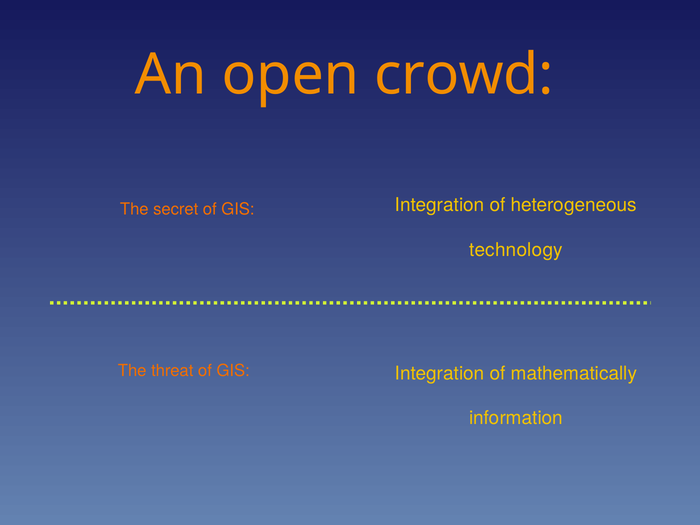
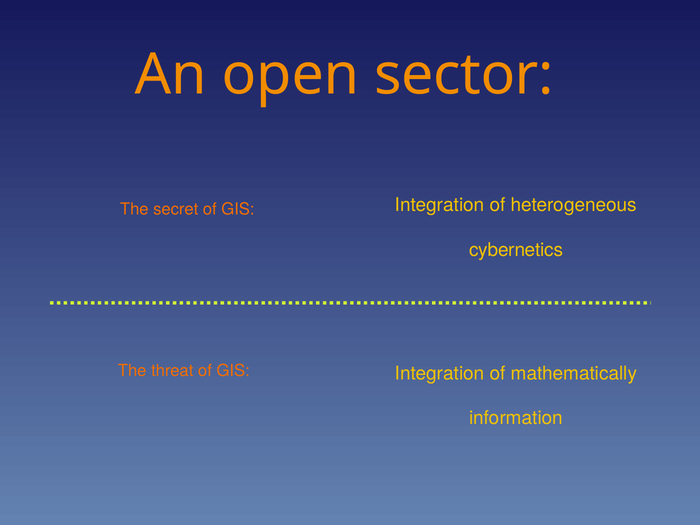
crowd: crowd -> sector
technology: technology -> cybernetics
